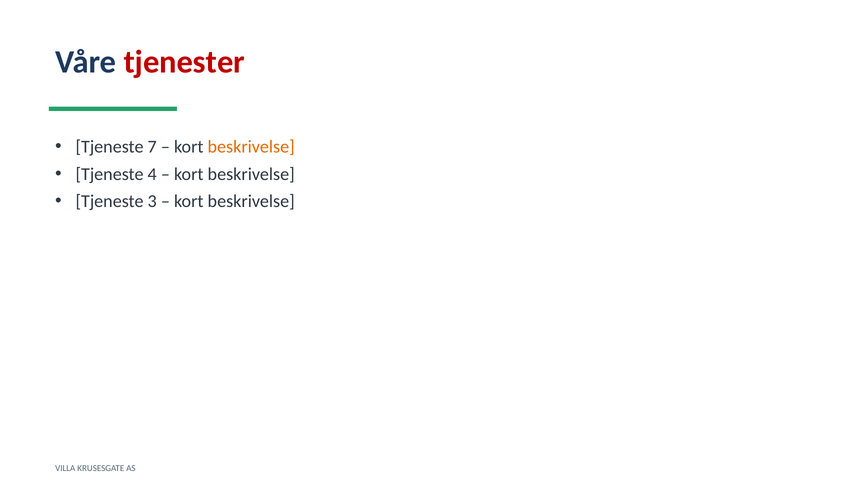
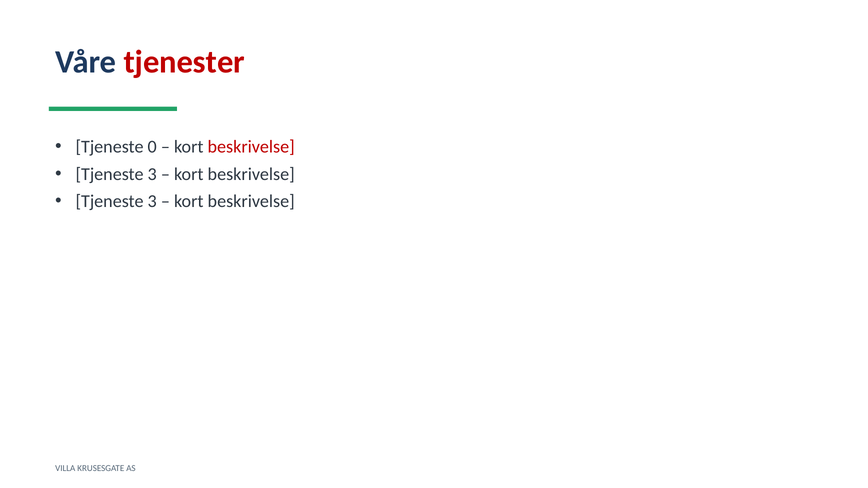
7: 7 -> 0
beskrivelse at (251, 147) colour: orange -> red
4 at (152, 174): 4 -> 3
